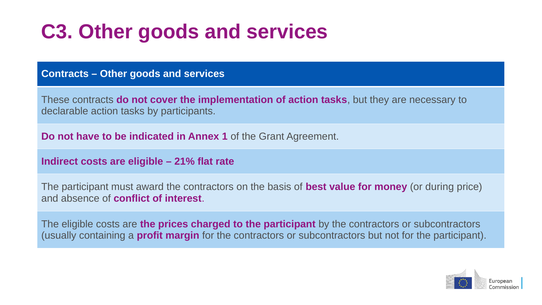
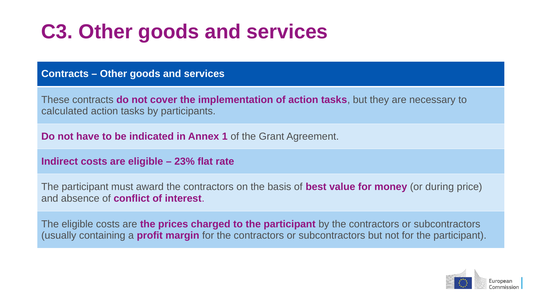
declarable: declarable -> calculated
21%: 21% -> 23%
